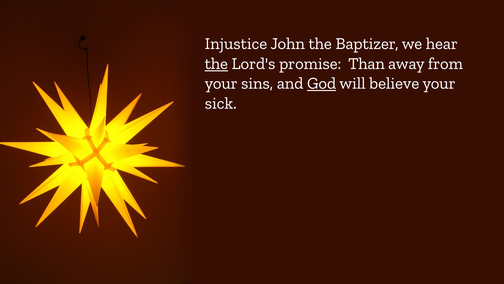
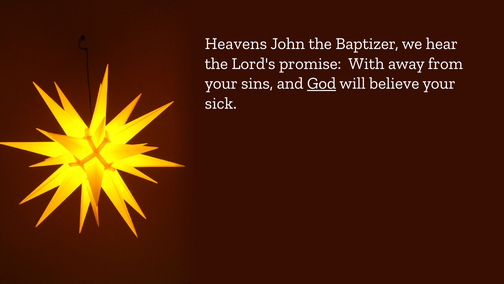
Injustice: Injustice -> Heavens
the at (216, 63) underline: present -> none
Than: Than -> With
